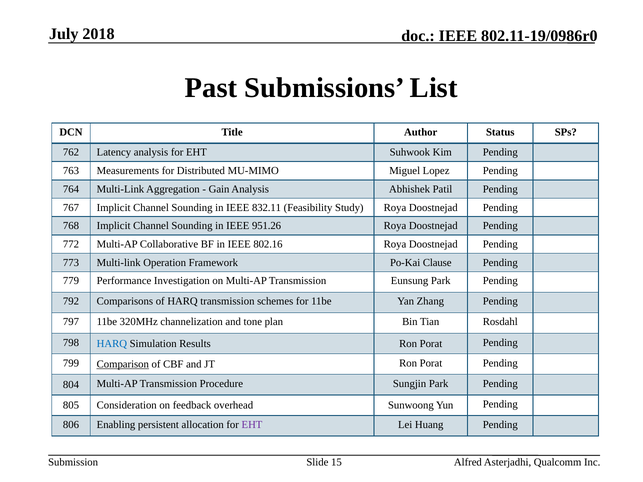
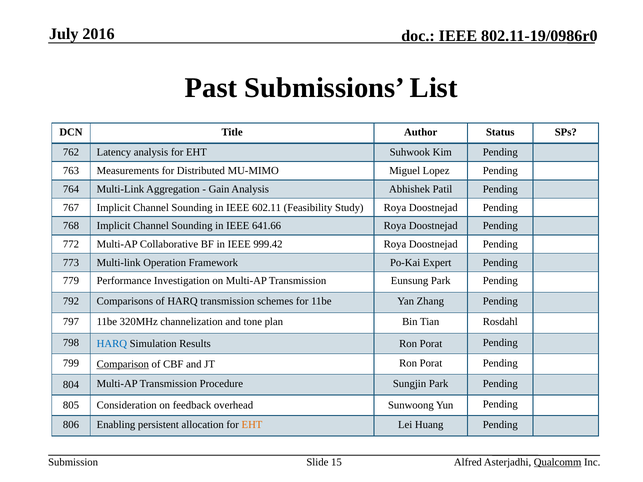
2018: 2018 -> 2016
832.11: 832.11 -> 602.11
951.26: 951.26 -> 641.66
802.16: 802.16 -> 999.42
Clause: Clause -> Expert
EHT at (252, 425) colour: purple -> orange
Qualcomm underline: none -> present
